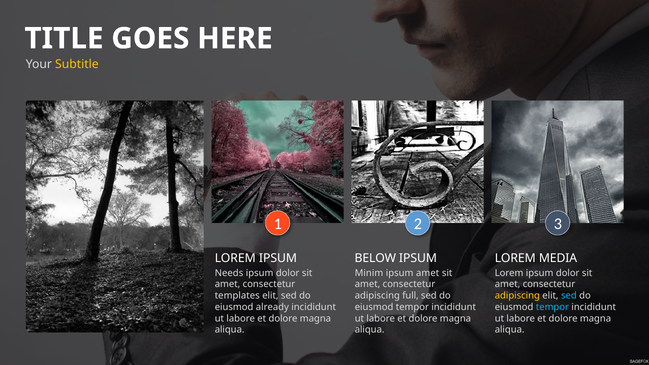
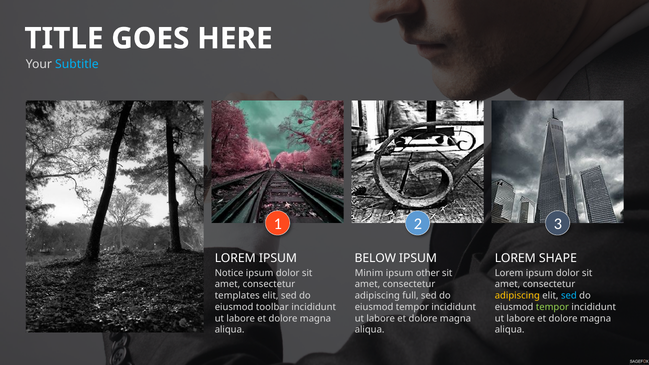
Subtitle colour: yellow -> light blue
MEDIA: MEDIA -> SHAPE
Needs: Needs -> Notice
ipsum amet: amet -> other
already: already -> toolbar
tempor at (552, 307) colour: light blue -> light green
